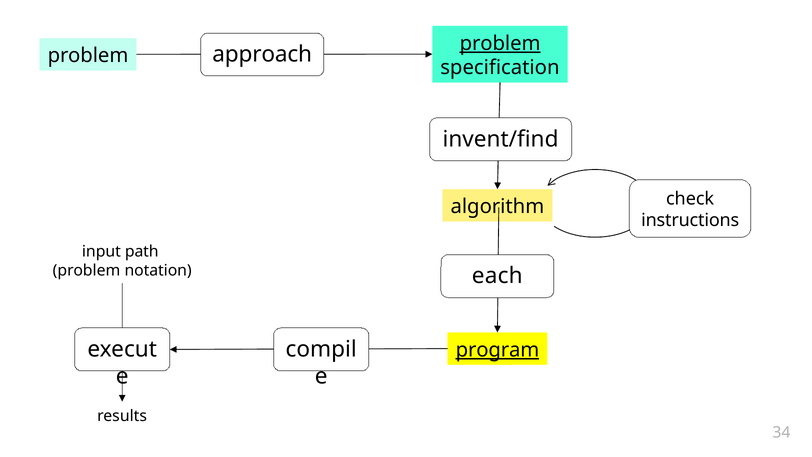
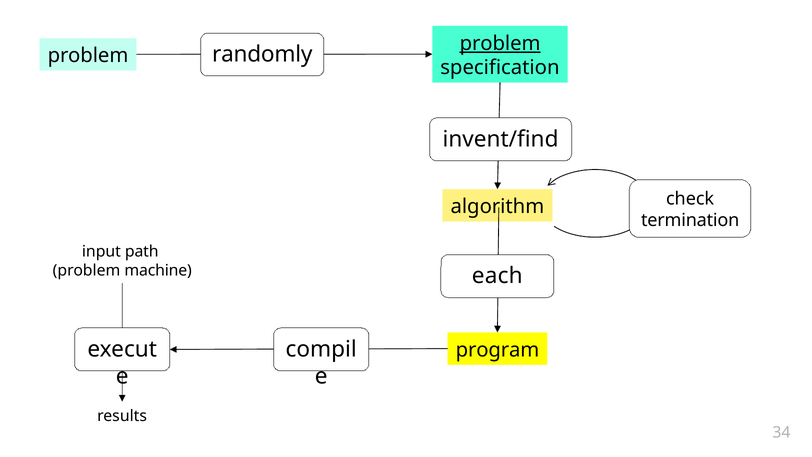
approach: approach -> randomly
instructions: instructions -> termination
notation: notation -> machine
program underline: present -> none
